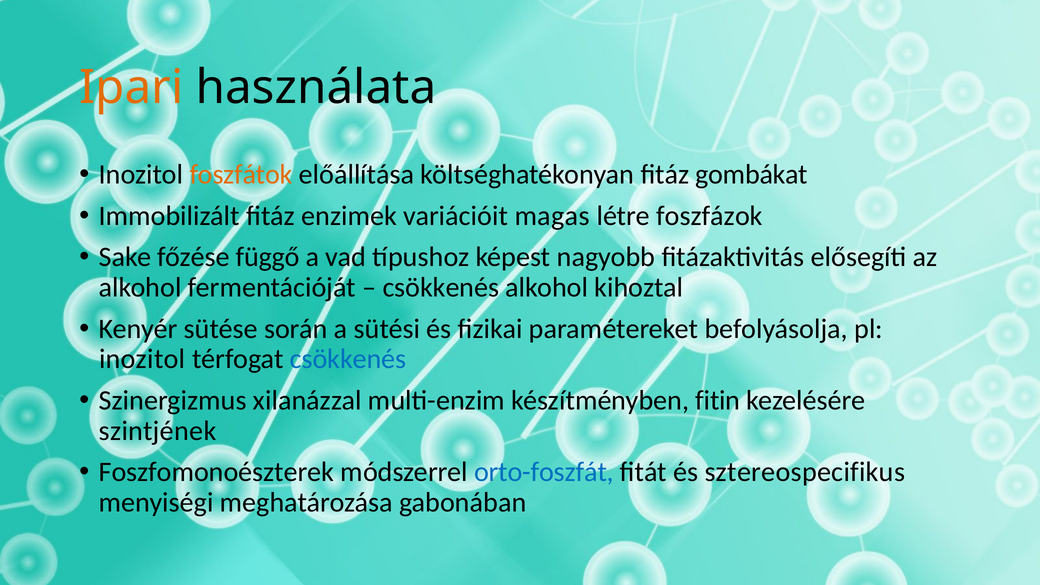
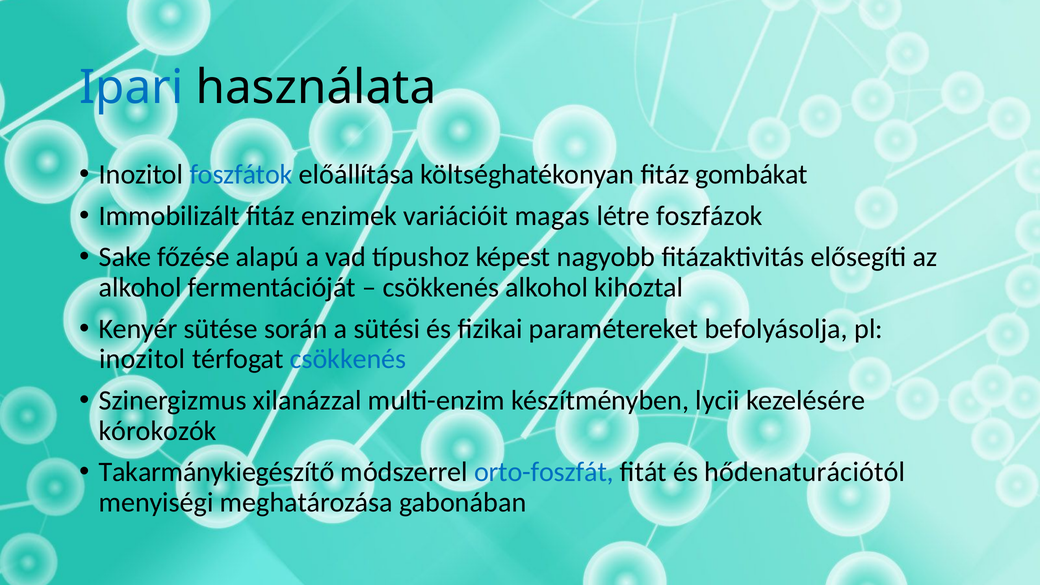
Ipari colour: orange -> blue
foszfátok colour: orange -> blue
függő: függő -> alapú
fitin: fitin -> lycii
szintjének: szintjének -> kórokozók
Foszfomonoészterek: Foszfomonoészterek -> Takarmánykiegészítő
sztereospecifikus: sztereospecifikus -> hődenaturációtól
